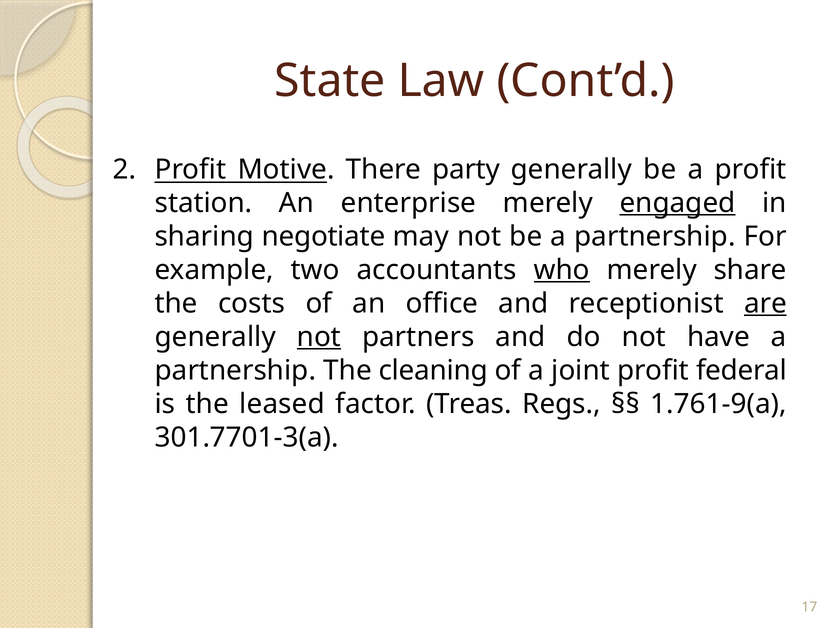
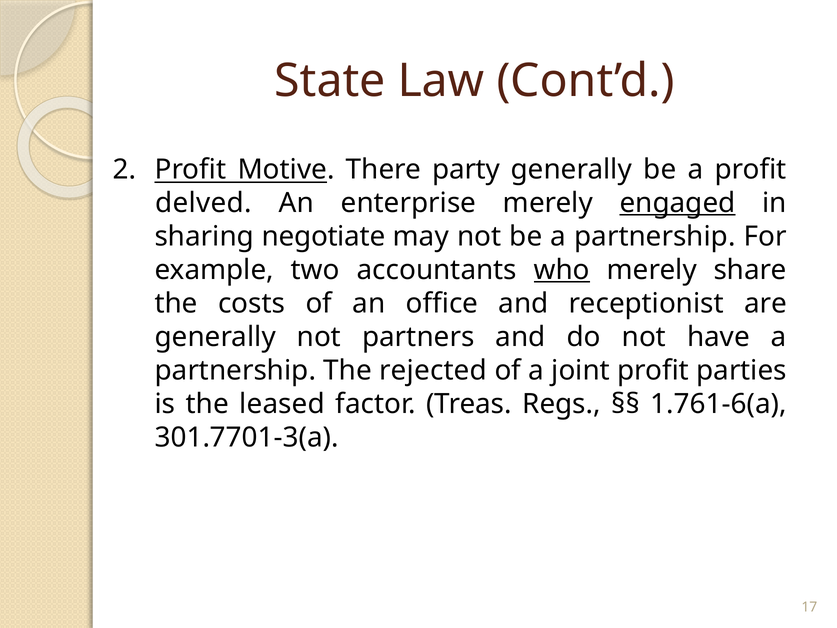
station: station -> delved
are underline: present -> none
not at (319, 337) underline: present -> none
cleaning: cleaning -> rejected
federal: federal -> parties
1.761-9(a: 1.761-9(a -> 1.761-6(a
